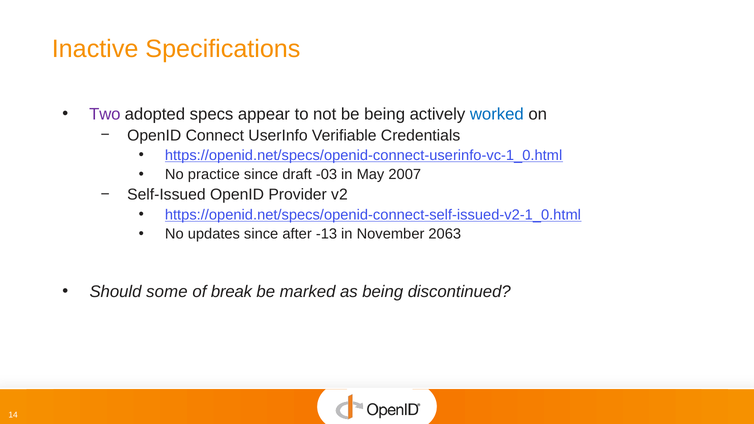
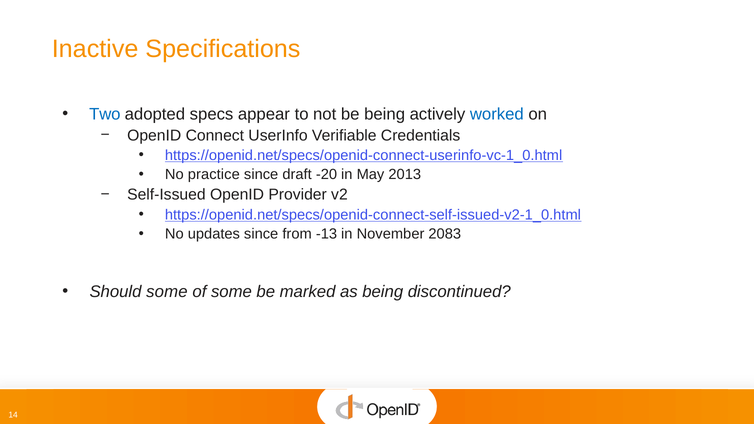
Two colour: purple -> blue
-03: -03 -> -20
2007: 2007 -> 2013
after: after -> from
2063: 2063 -> 2083
of break: break -> some
